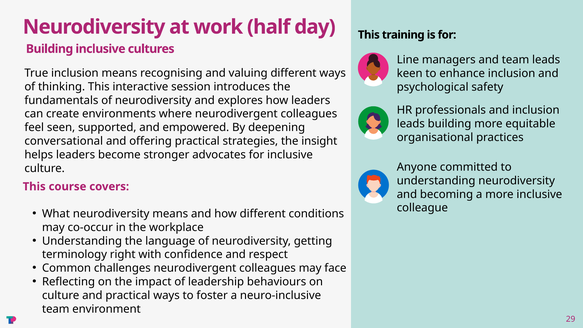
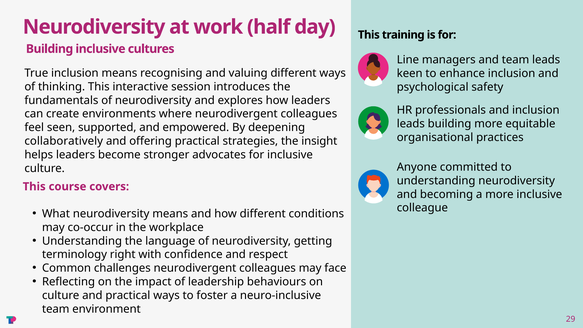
conversational: conversational -> collaboratively
